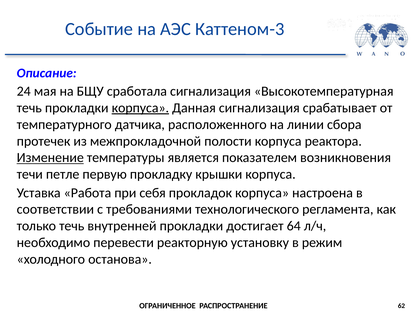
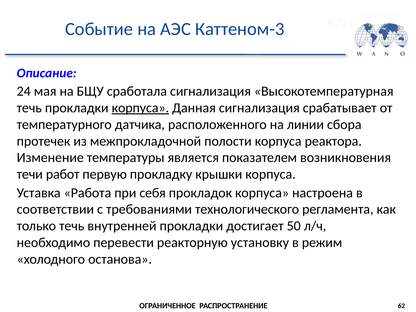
Изменение underline: present -> none
петле: петле -> работ
64: 64 -> 50
